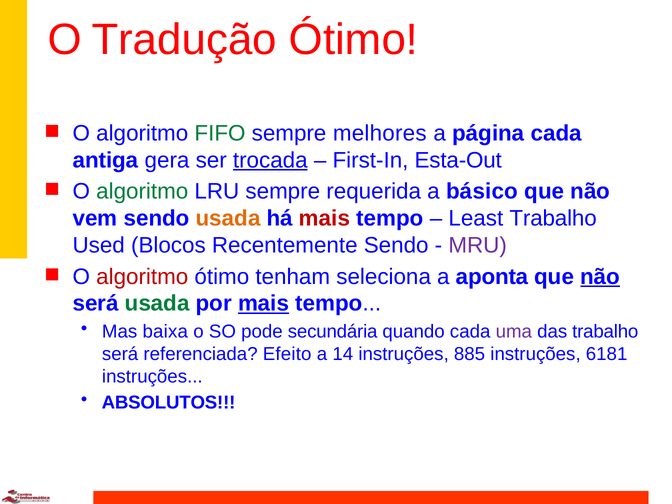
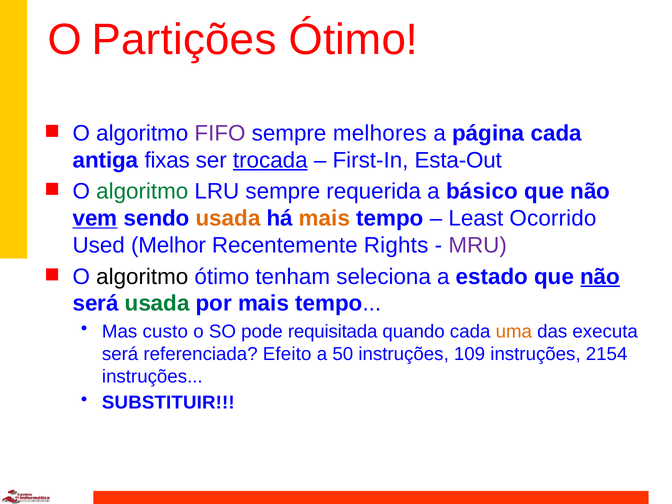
Tradução: Tradução -> Partições
FIFO colour: green -> purple
gera: gera -> fixas
vem underline: none -> present
mais at (324, 218) colour: red -> orange
Least Trabalho: Trabalho -> Ocorrido
Blocos: Blocos -> Melhor
Recentemente Sendo: Sendo -> Rights
algoritmo at (142, 277) colour: red -> black
aponta: aponta -> estado
mais at (264, 304) underline: present -> none
baixa: baixa -> custo
secundária: secundária -> requisitada
uma colour: purple -> orange
das trabalho: trabalho -> executa
14: 14 -> 50
885: 885 -> 109
6181: 6181 -> 2154
ABSOLUTOS: ABSOLUTOS -> SUBSTITUIR
